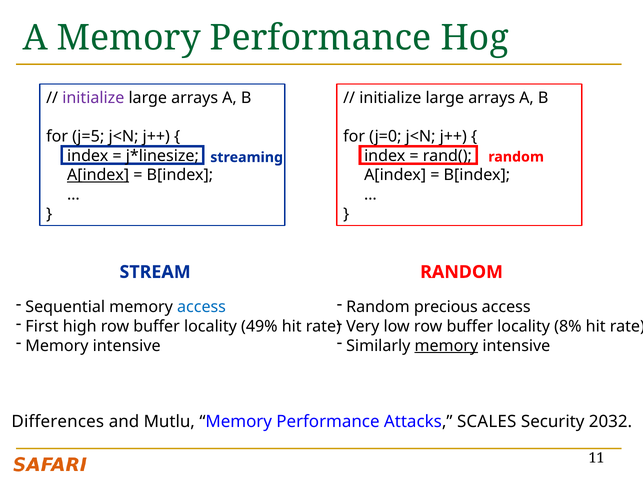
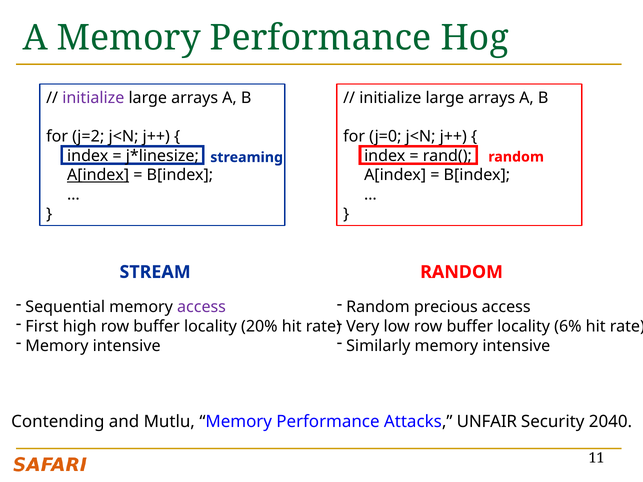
j=5: j=5 -> j=2
access at (202, 307) colour: blue -> purple
49%: 49% -> 20%
8%: 8% -> 6%
memory at (446, 346) underline: present -> none
Differences: Differences -> Contending
SCALES: SCALES -> UNFAIR
2032: 2032 -> 2040
